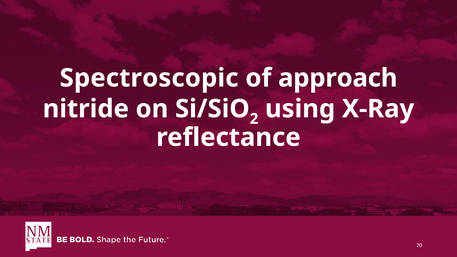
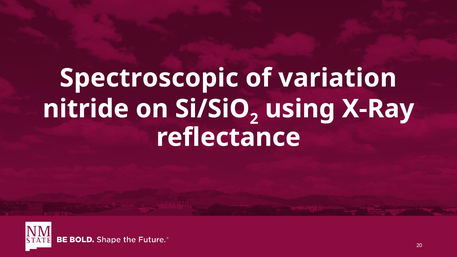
approach: approach -> variation
